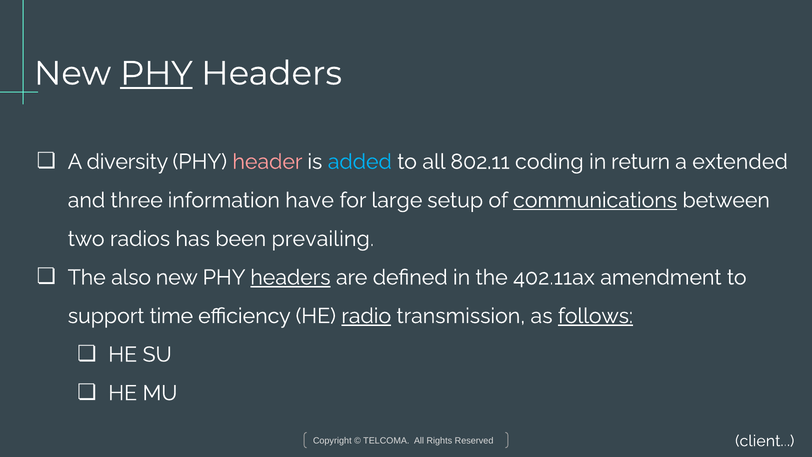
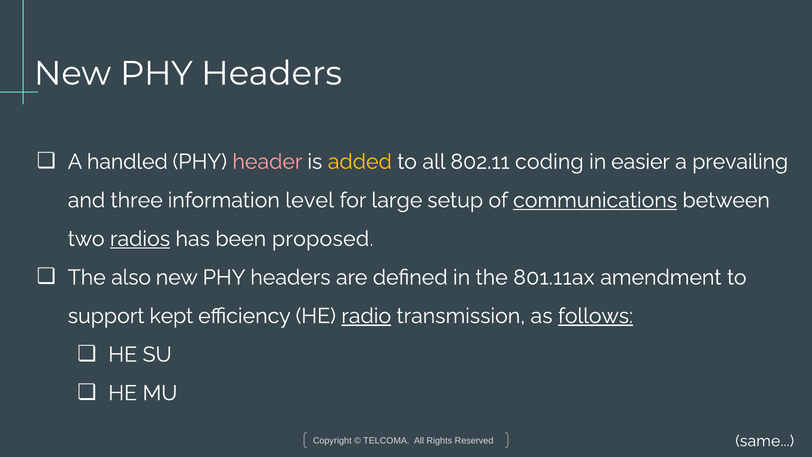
PHY at (156, 73) underline: present -> none
diversity: diversity -> handled
added colour: light blue -> yellow
return: return -> easier
extended: extended -> prevailing
have: have -> level
radios underline: none -> present
prevailing: prevailing -> proposed
headers at (290, 277) underline: present -> none
402.11ax: 402.11ax -> 801.11ax
time: time -> kept
client: client -> same
